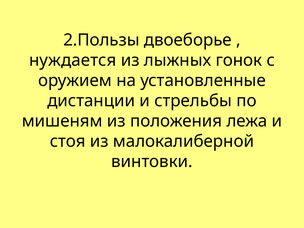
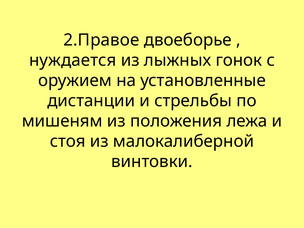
2.Пользы: 2.Пользы -> 2.Правое
